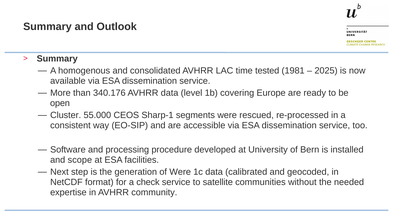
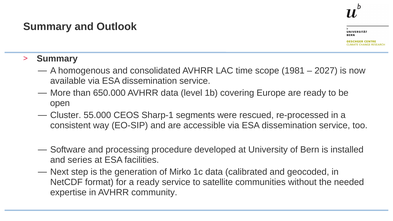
tested: tested -> scope
2025: 2025 -> 2027
340.176: 340.176 -> 650.000
scope: scope -> series
of Were: Were -> Mirko
a check: check -> ready
